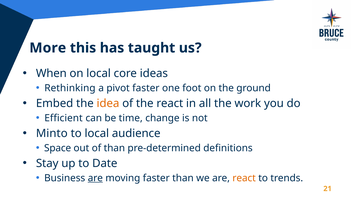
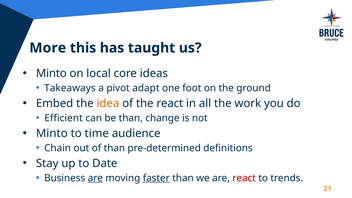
When at (51, 73): When -> Minto
Rethinking: Rethinking -> Takeaways
pivot faster: faster -> adapt
be time: time -> than
to local: local -> time
Space: Space -> Chain
faster at (156, 178) underline: none -> present
react at (244, 178) colour: orange -> red
